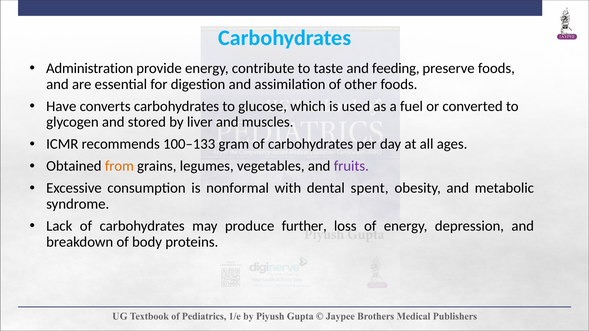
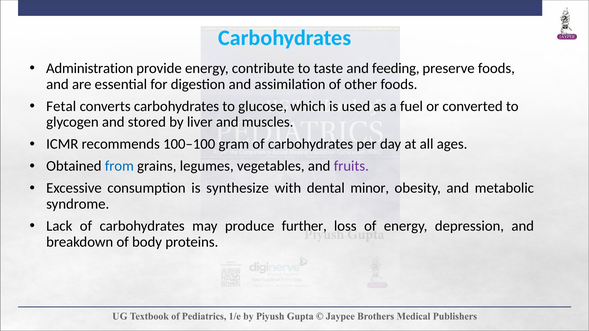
Have: Have -> Fetal
100–133: 100–133 -> 100–100
from colour: orange -> blue
nonformal: nonformal -> synthesize
spent: spent -> minor
